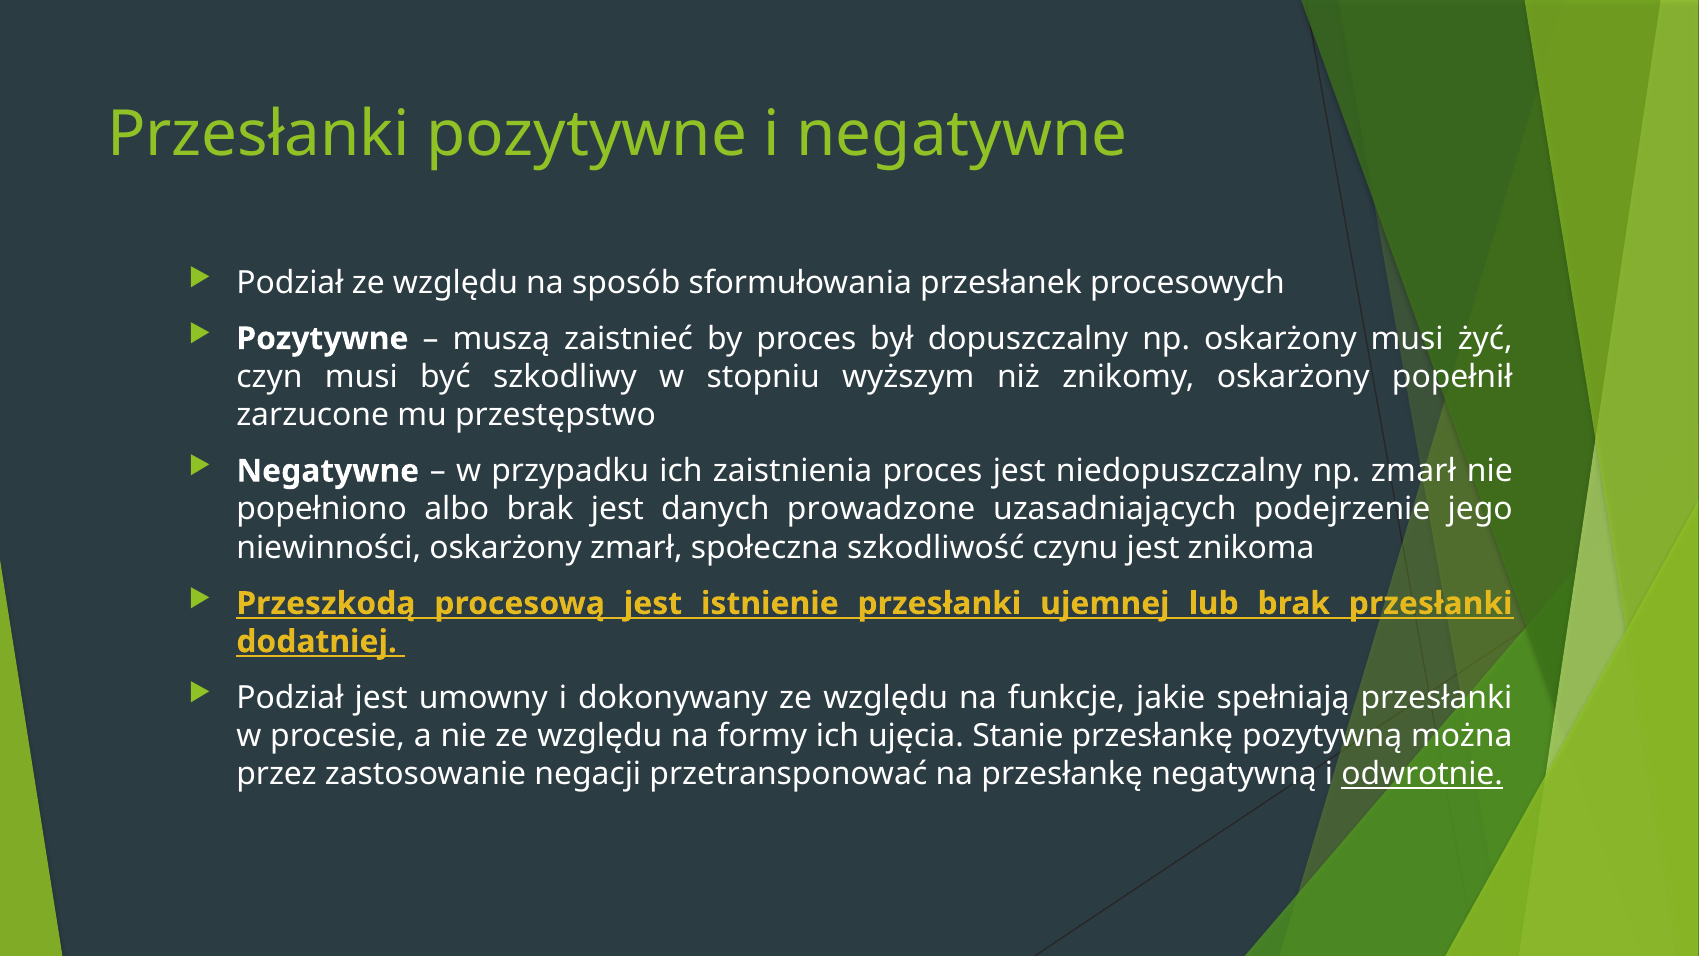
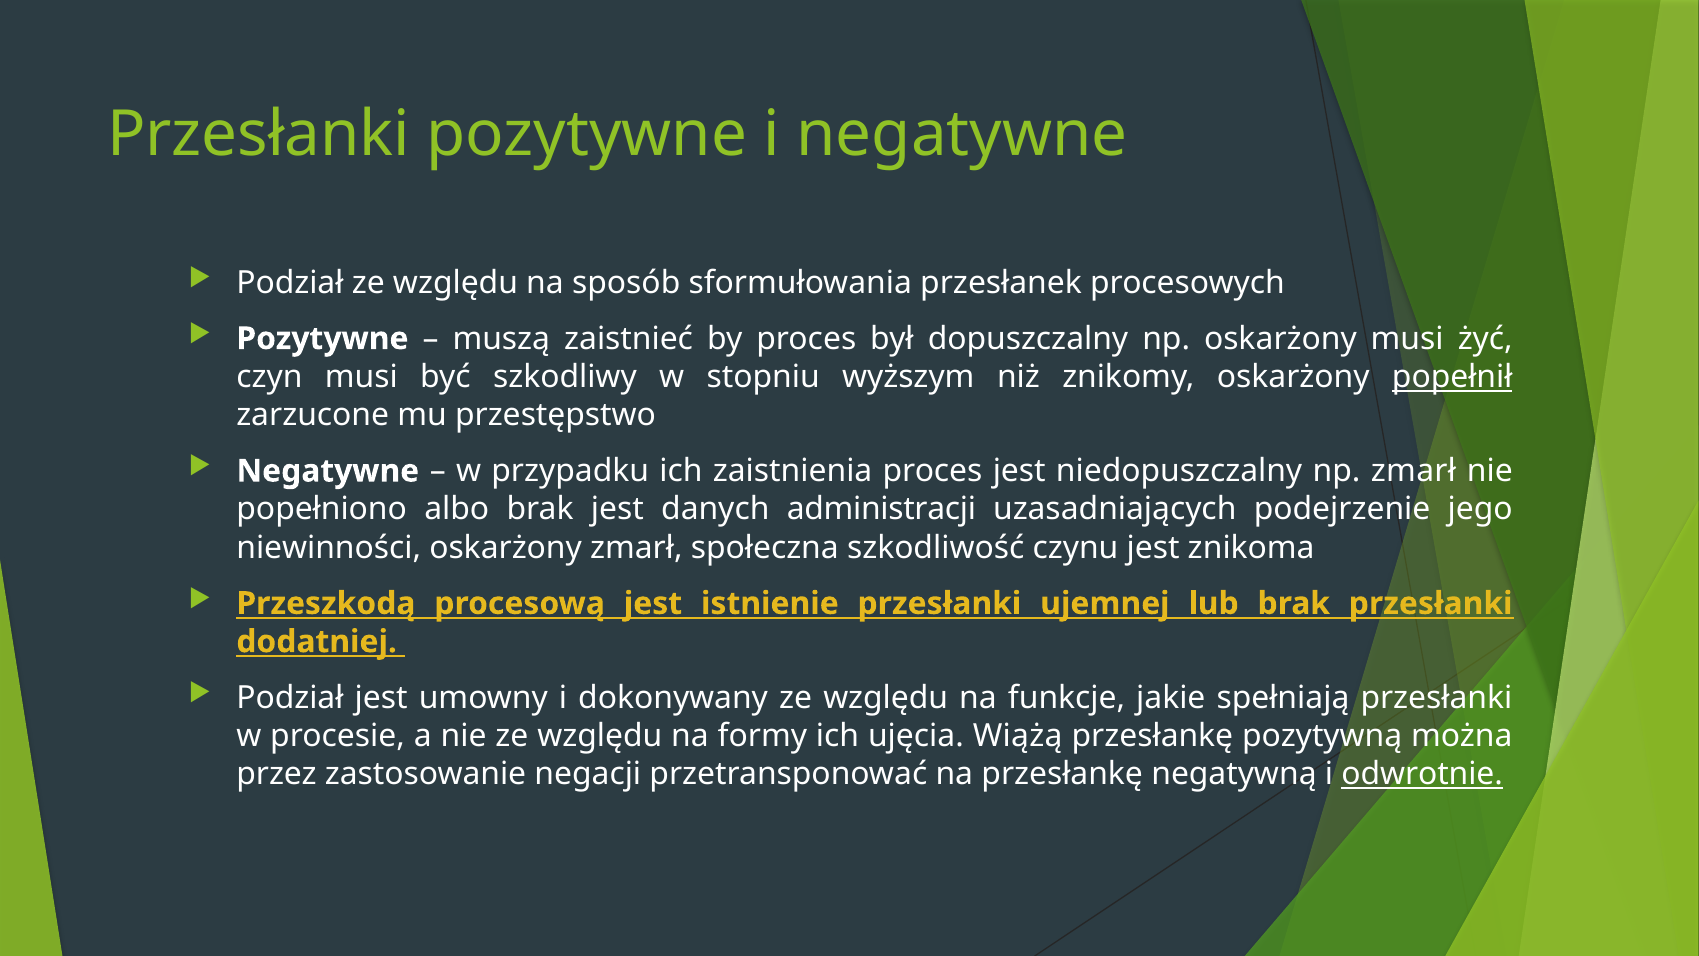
popełnił underline: none -> present
prowadzone: prowadzone -> administracji
Stanie: Stanie -> Wiążą
